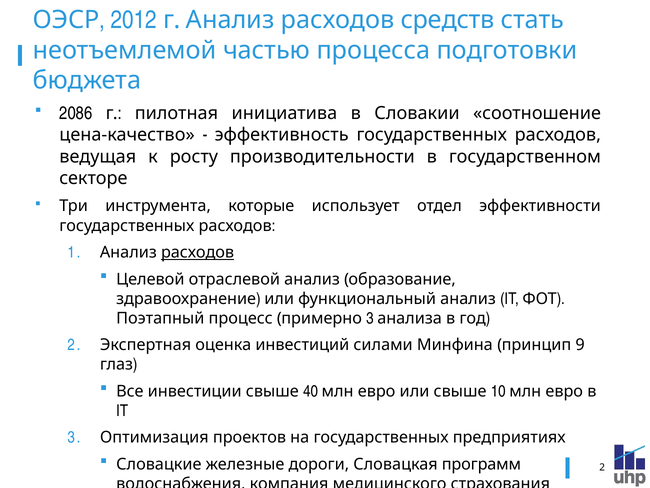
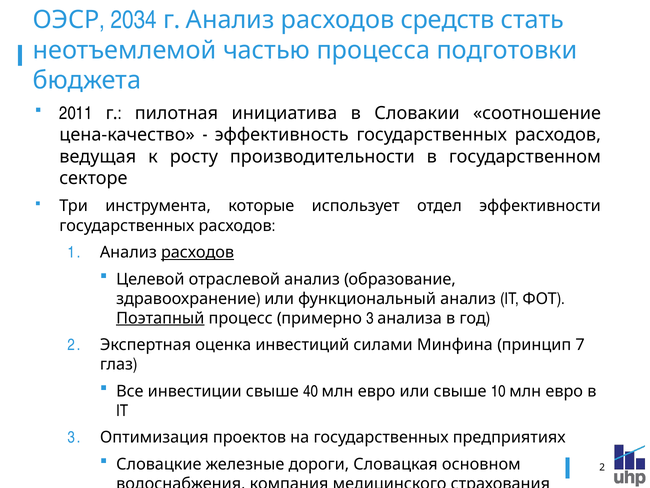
2012: 2012 -> 2034
2086: 2086 -> 2011
Поэтапный underline: none -> present
9: 9 -> 7
программ: программ -> основном
